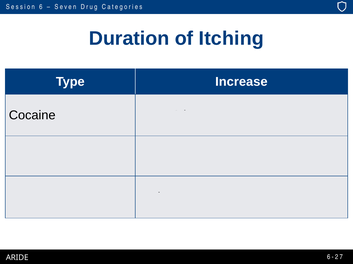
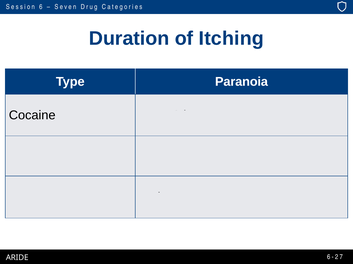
Increase: Increase -> Paranoia
